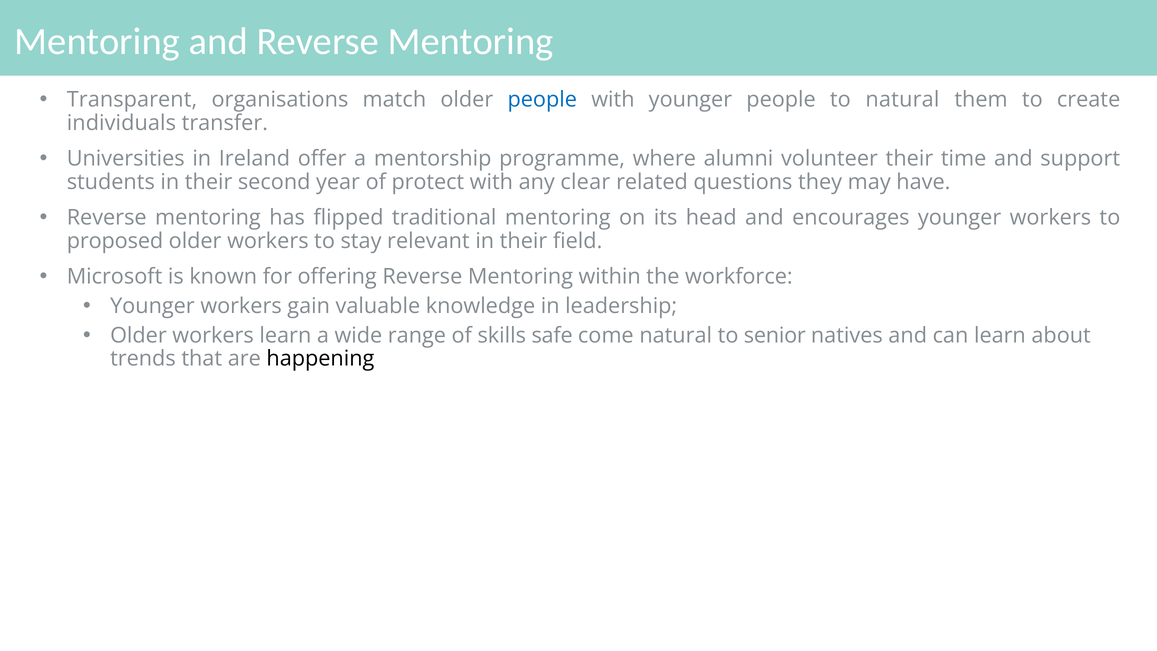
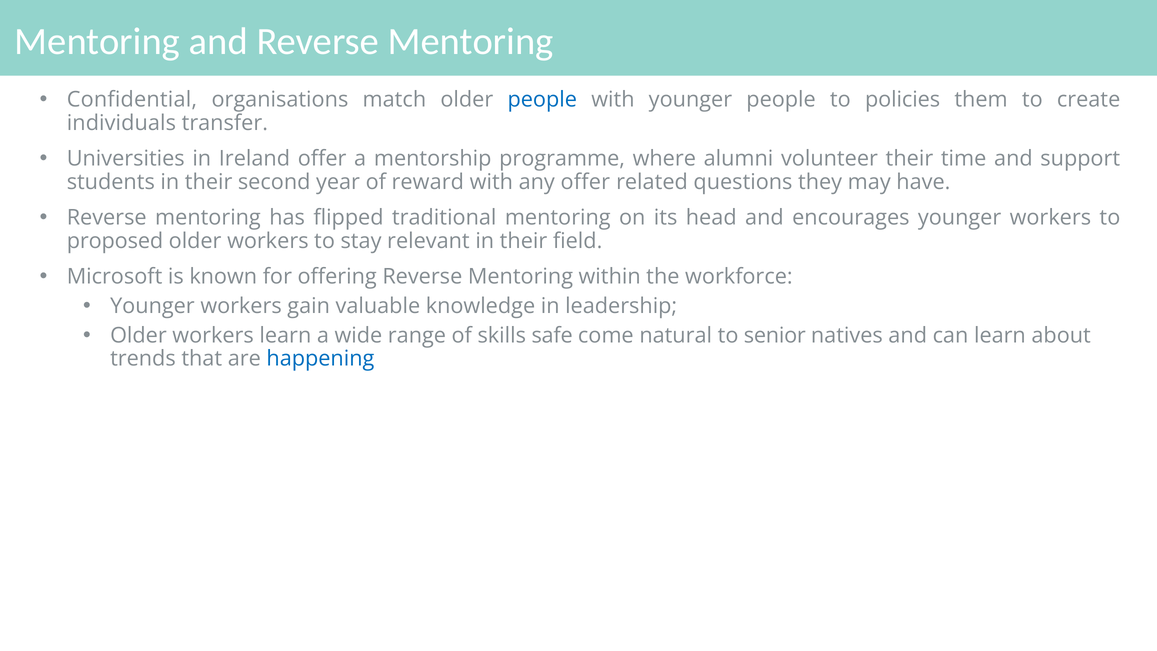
Transparent: Transparent -> Confidential
to natural: natural -> policies
protect: protect -> reward
any clear: clear -> offer
happening colour: black -> blue
